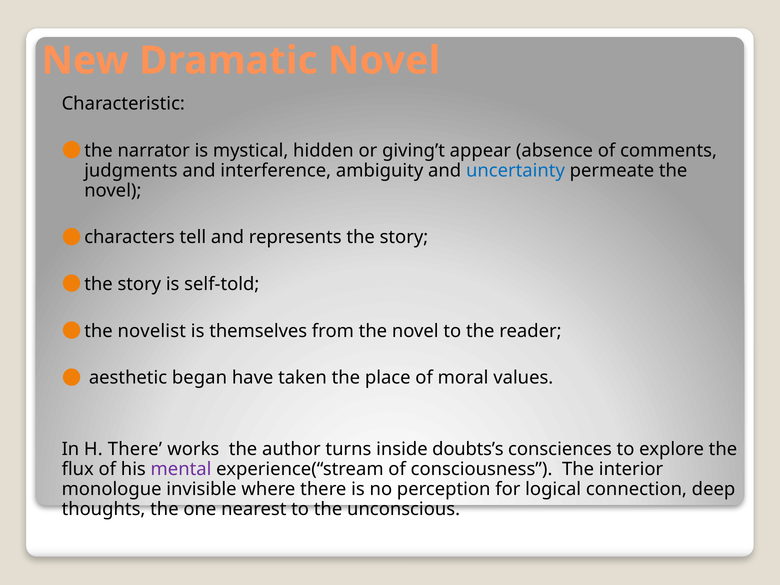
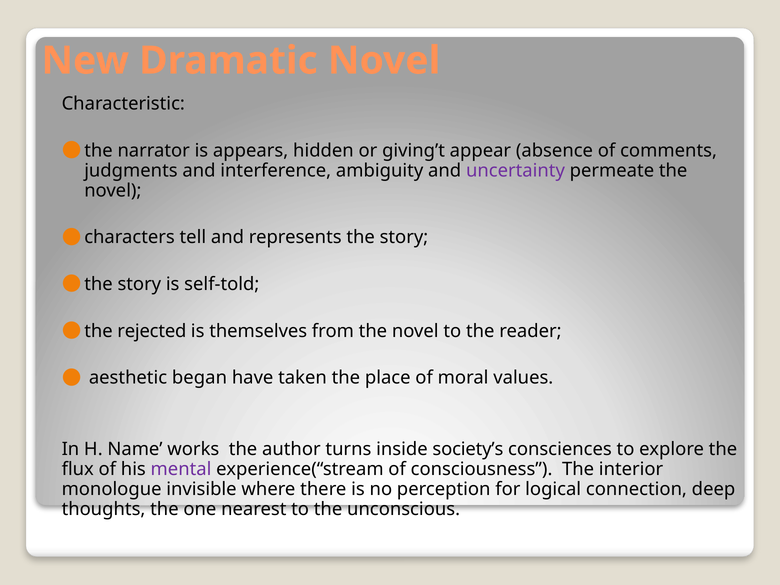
mystical: mystical -> appears
uncertainty colour: blue -> purple
novelist: novelist -> rejected
H There: There -> Name
doubts’s: doubts’s -> society’s
